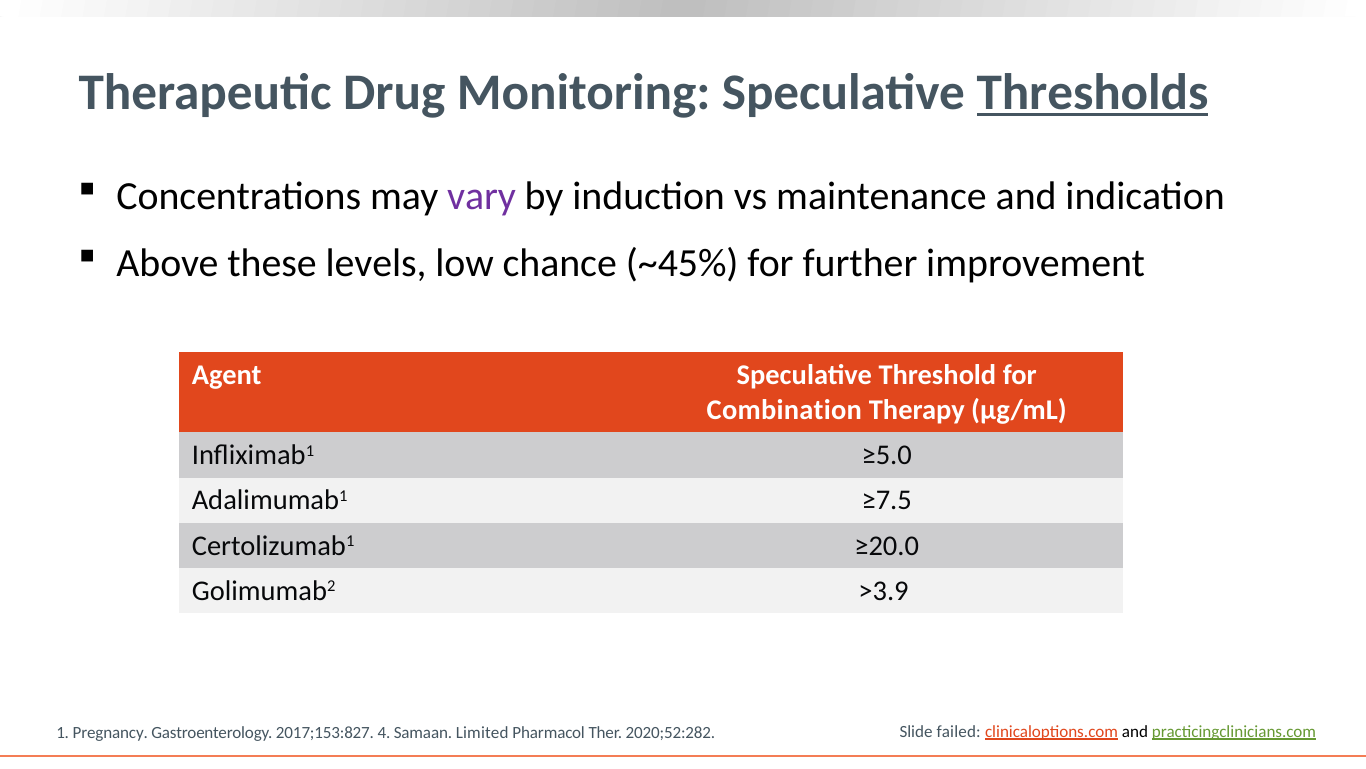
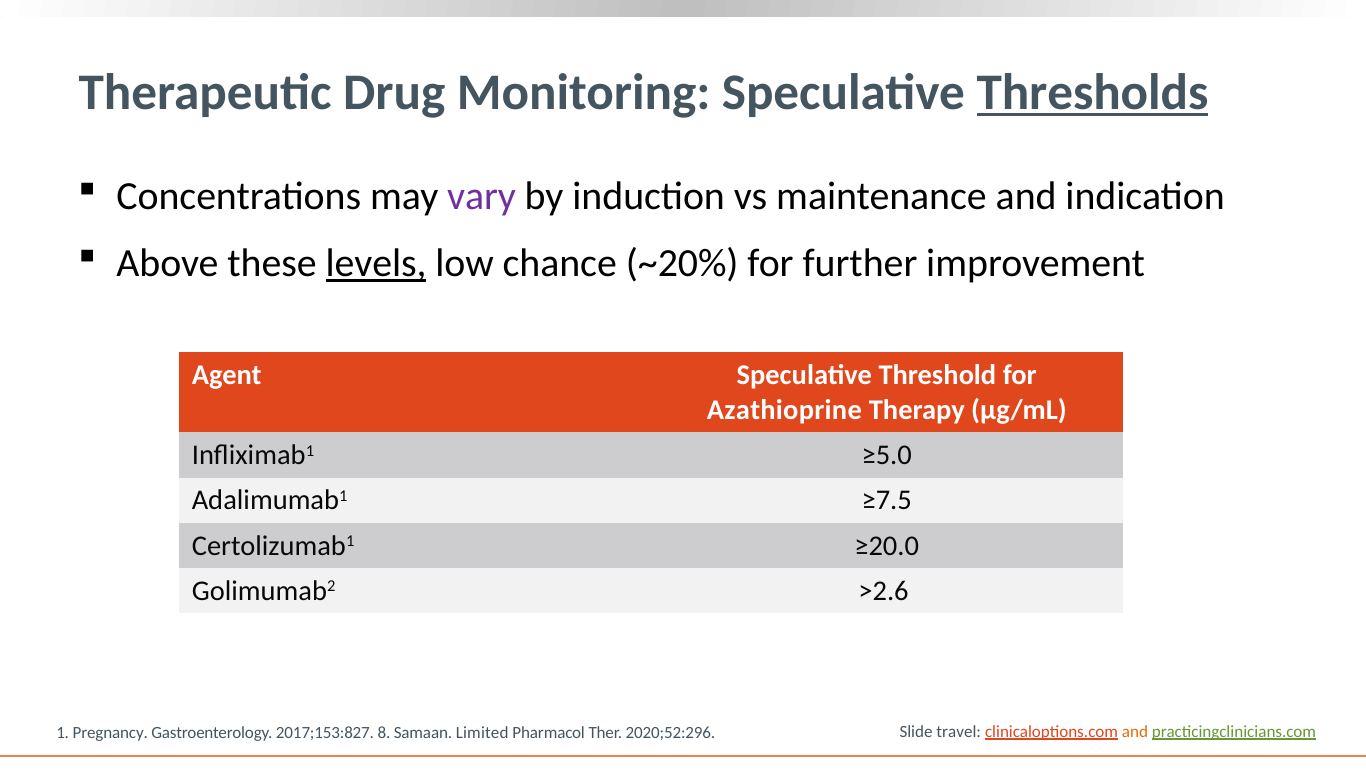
levels underline: none -> present
~45%: ~45% -> ~20%
Combination: Combination -> Azathioprine
>3.9: >3.9 -> >2.6
4: 4 -> 8
2020;52:282: 2020;52:282 -> 2020;52:296
failed: failed -> travel
and at (1135, 731) colour: black -> orange
